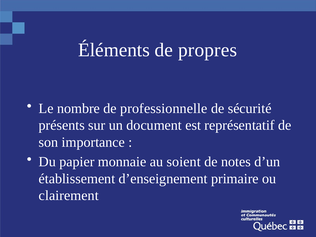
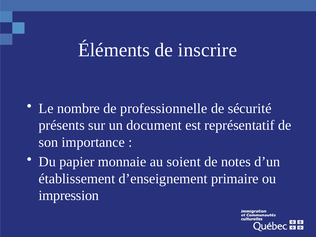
propres: propres -> inscrire
clairement: clairement -> impression
